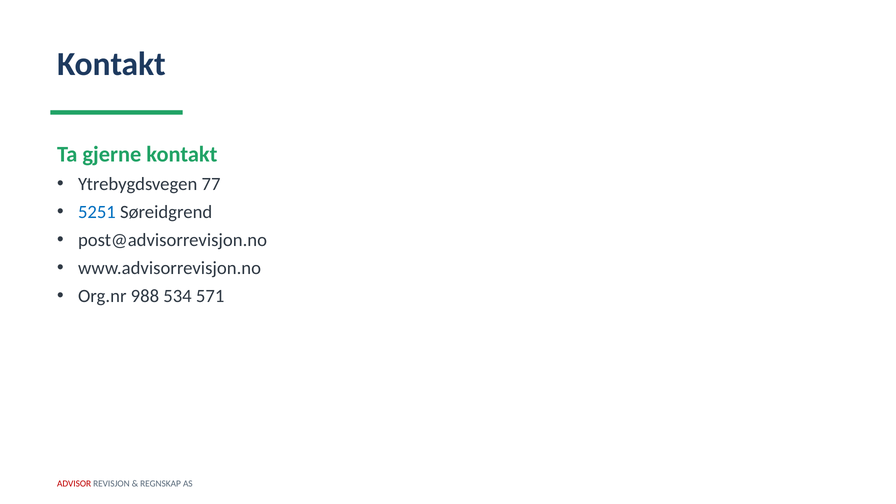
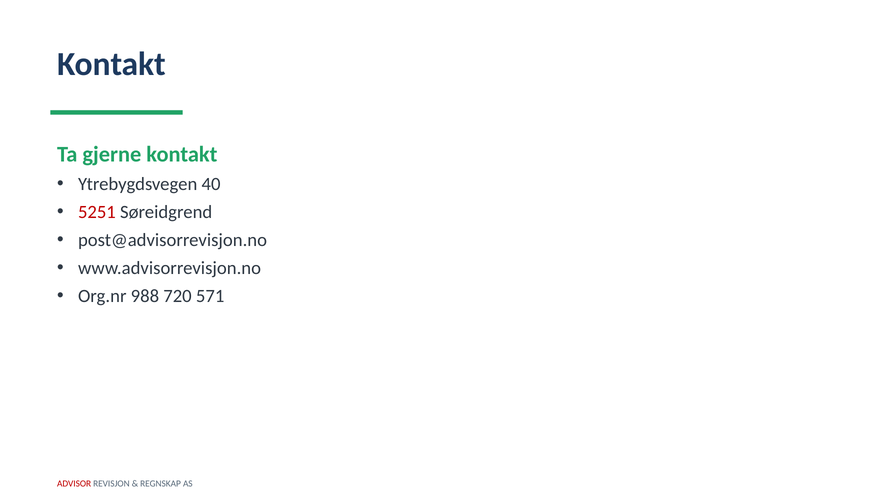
77: 77 -> 40
5251 colour: blue -> red
534: 534 -> 720
